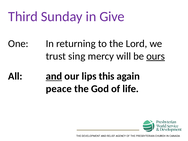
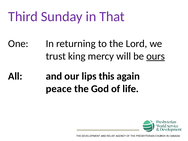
Give: Give -> That
sing: sing -> king
and underline: present -> none
